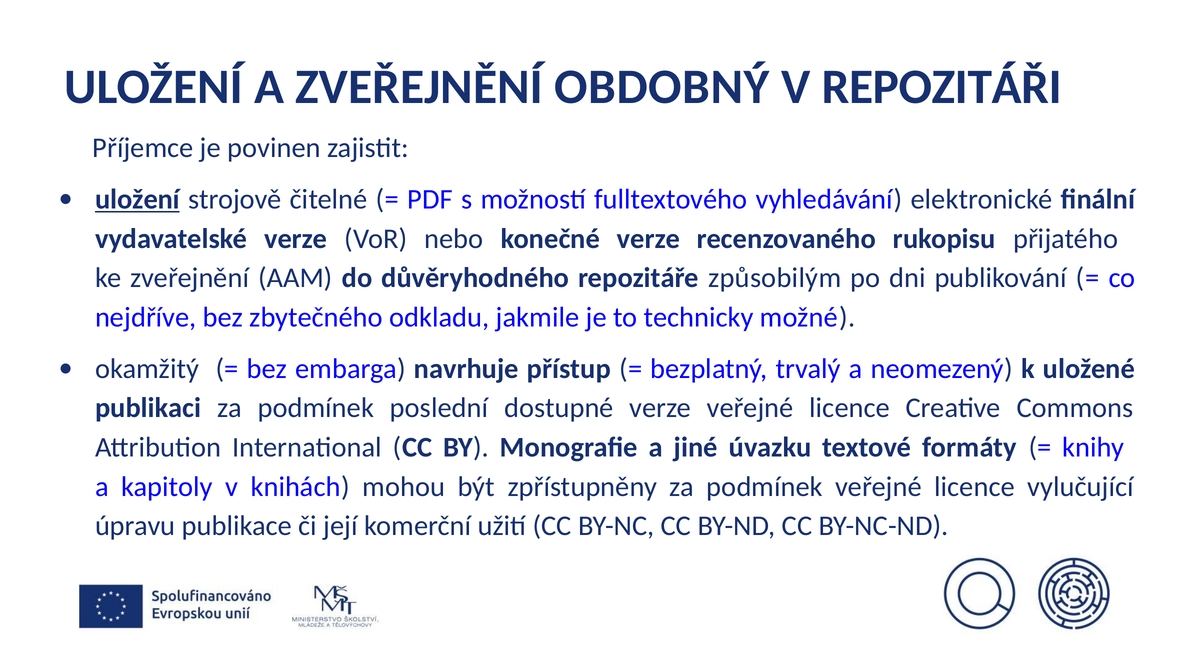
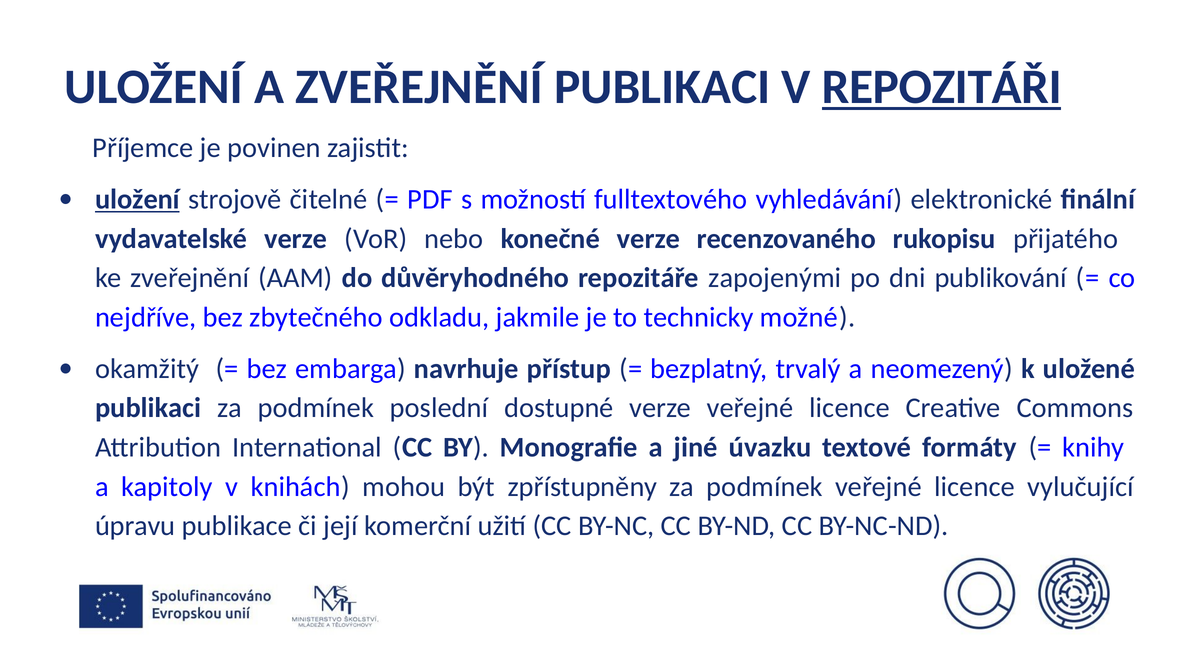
ZVEŘEJNĚNÍ OBDOBNÝ: OBDOBNÝ -> PUBLIKACI
REPOZITÁŘI underline: none -> present
způsobilým: způsobilým -> zapojenými
